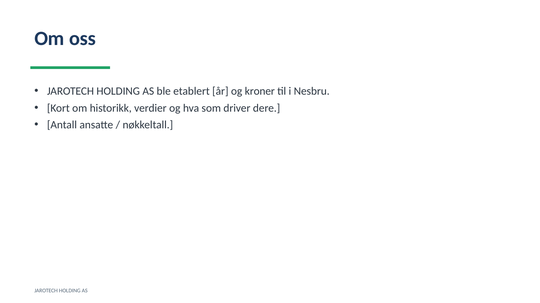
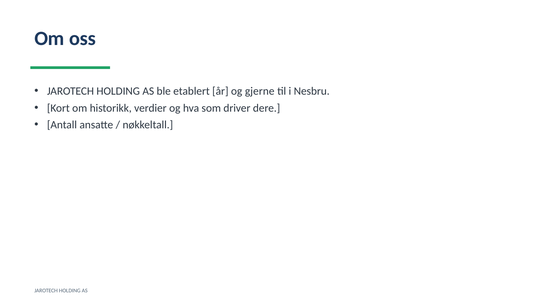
kroner: kroner -> gjerne
